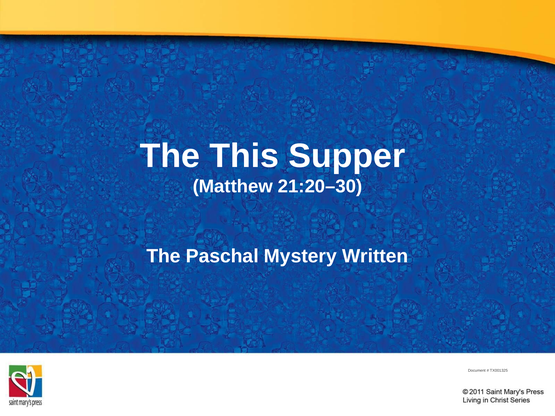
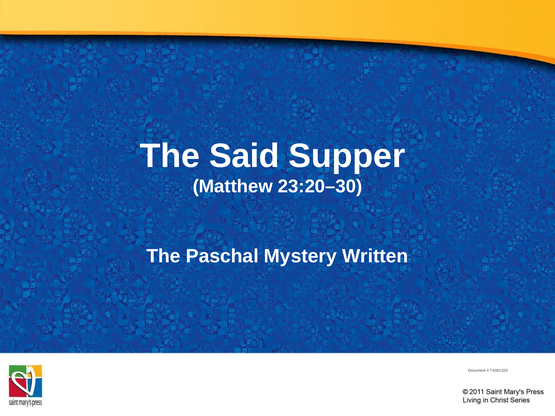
This: This -> Said
21:20–30: 21:20–30 -> 23:20–30
